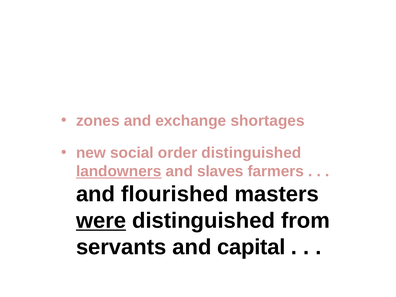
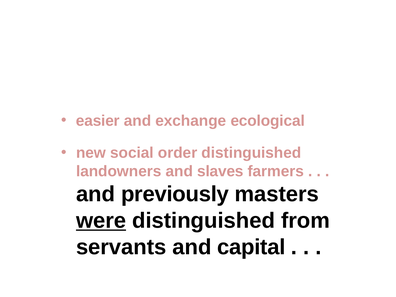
zones: zones -> easier
shortages: shortages -> ecological
landowners underline: present -> none
flourished: flourished -> previously
